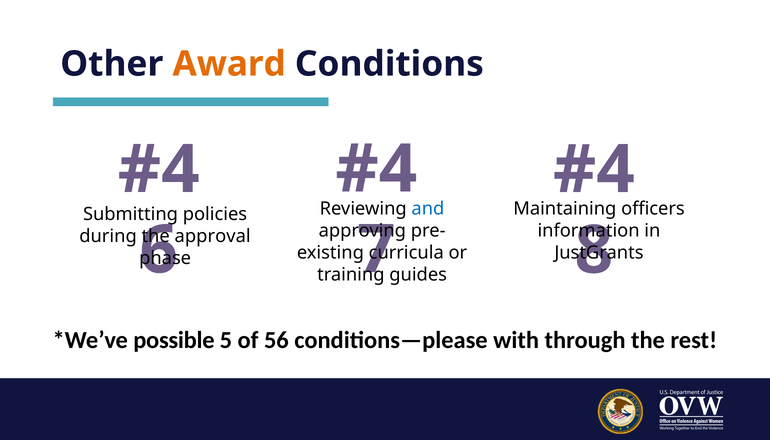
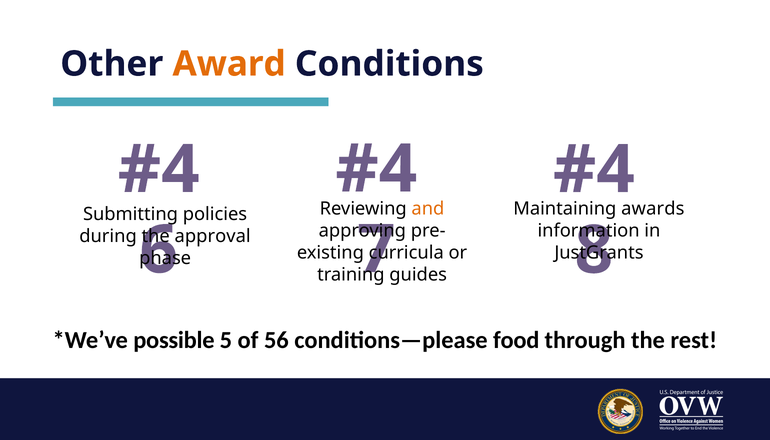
and colour: blue -> orange
officers: officers -> awards
with: with -> food
